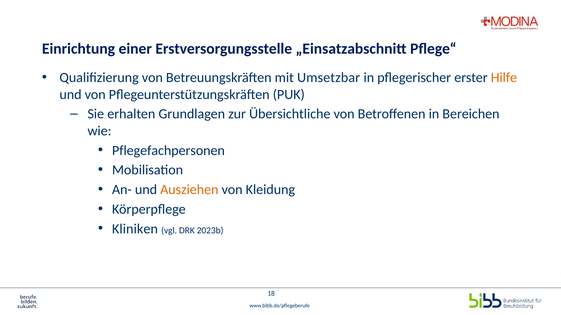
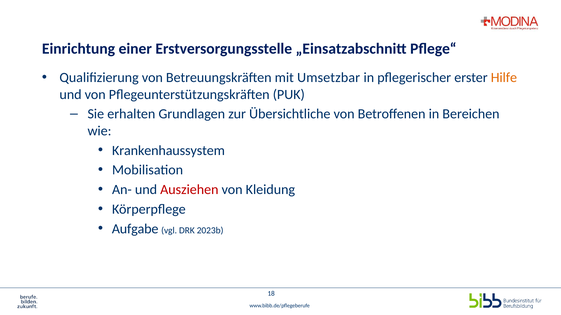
Pflegefachpersonen: Pflegefachpersonen -> Krankenhaussystem
Ausziehen colour: orange -> red
Kliniken: Kliniken -> Aufgabe
